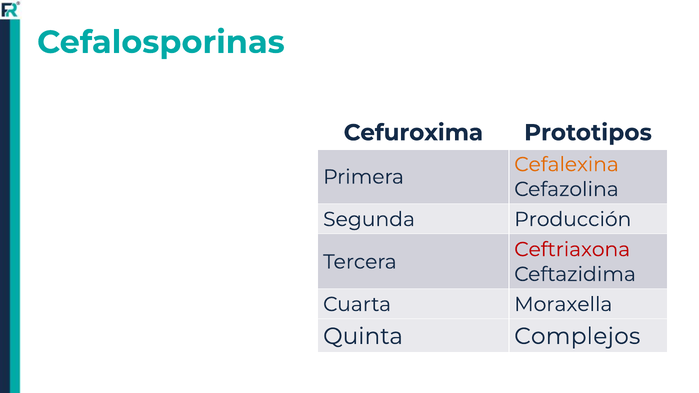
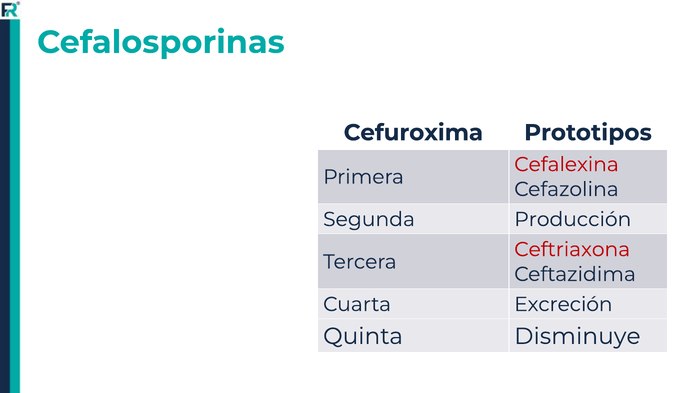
Cefalexina colour: orange -> red
Moraxella: Moraxella -> Excreción
Complejos: Complejos -> Disminuye
